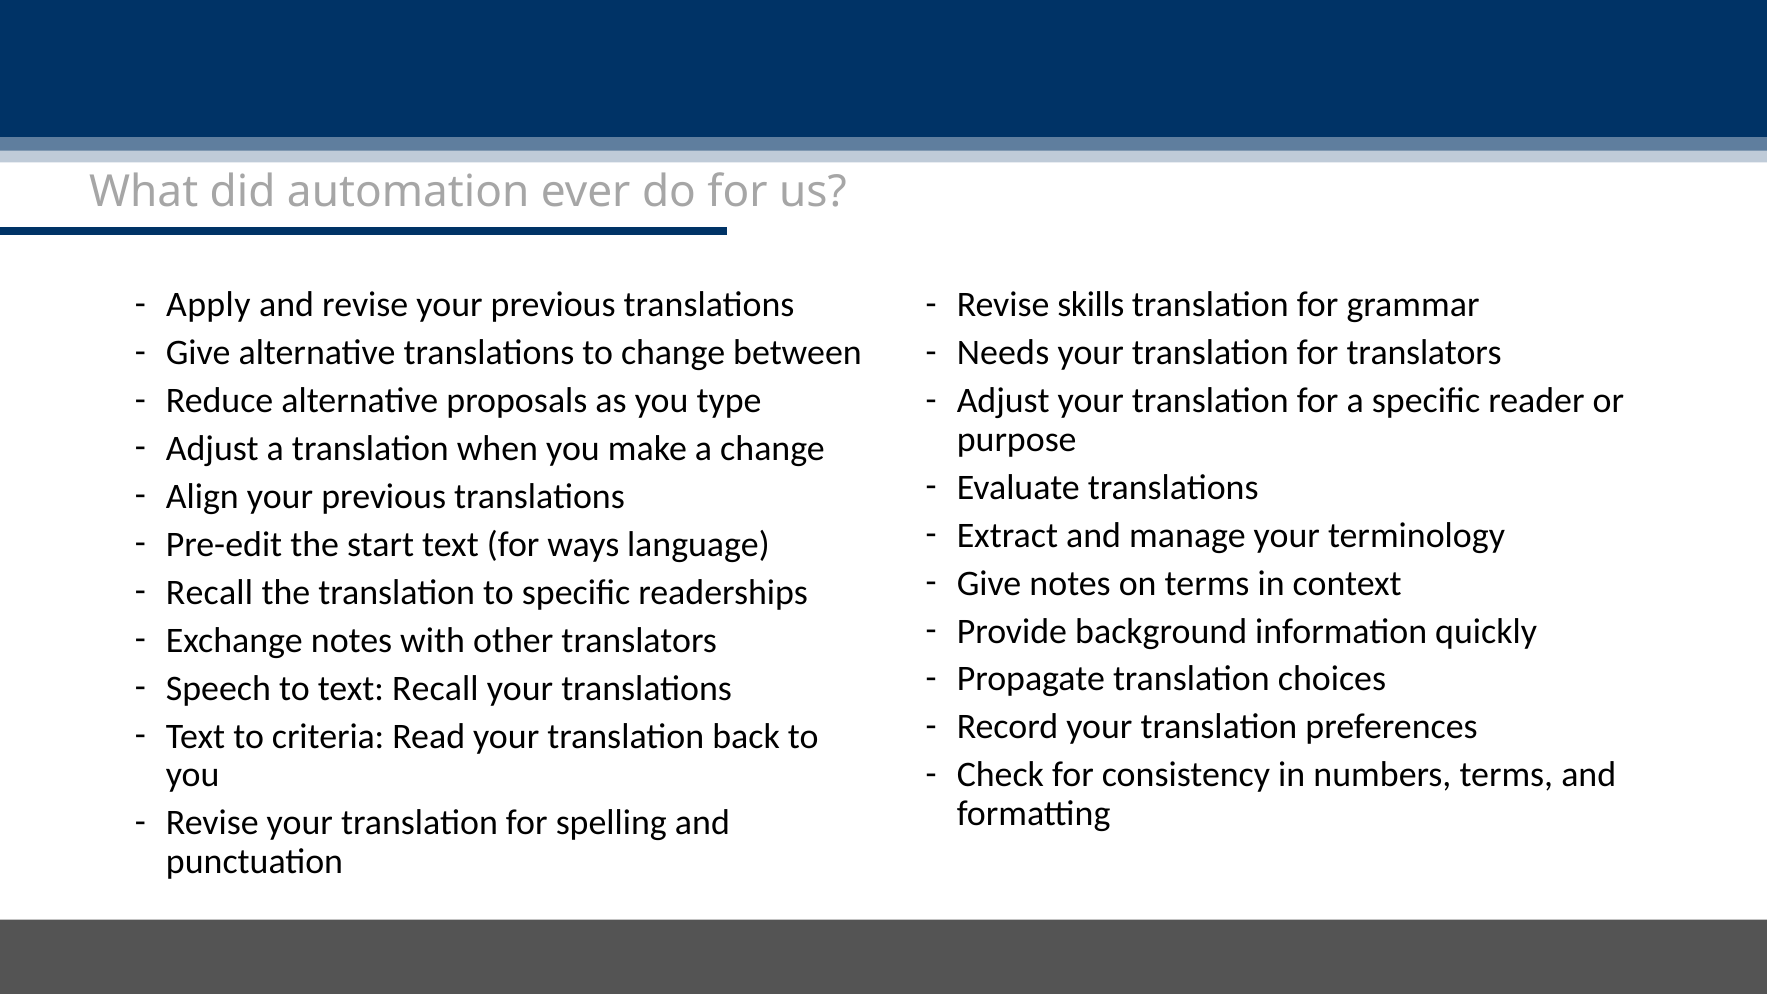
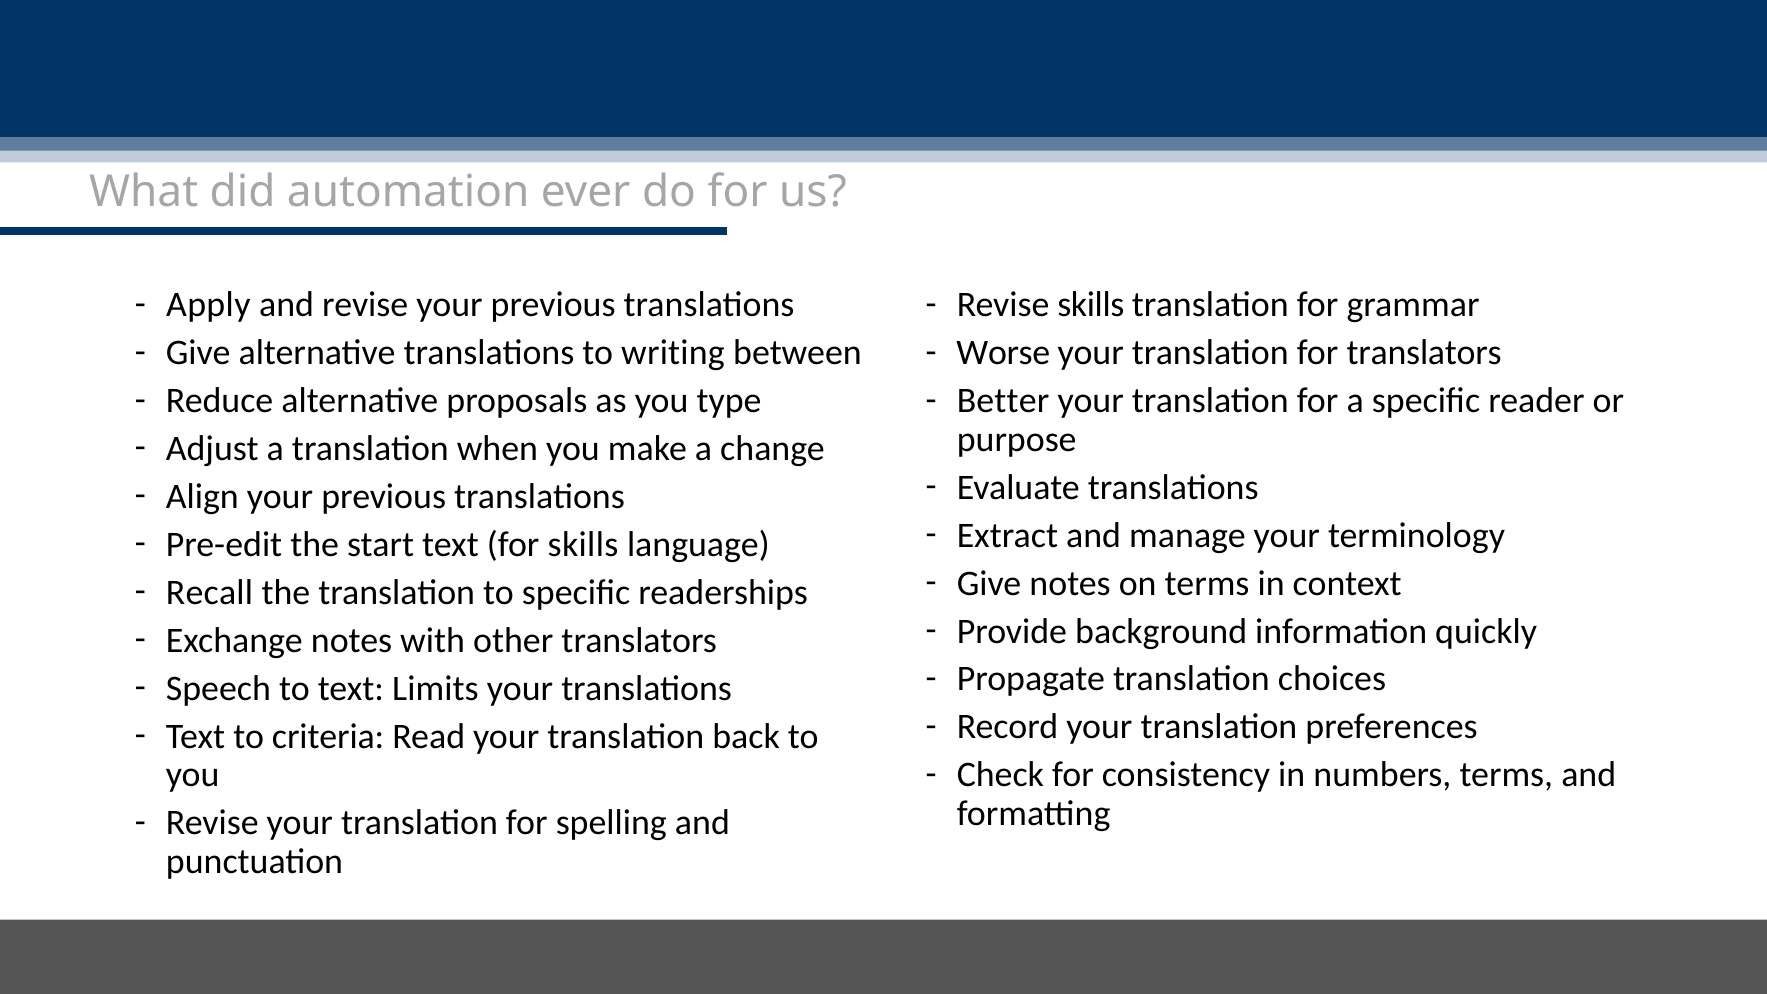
to change: change -> writing
Needs: Needs -> Worse
Adjust at (1003, 401): Adjust -> Better
for ways: ways -> skills
text Recall: Recall -> Limits
